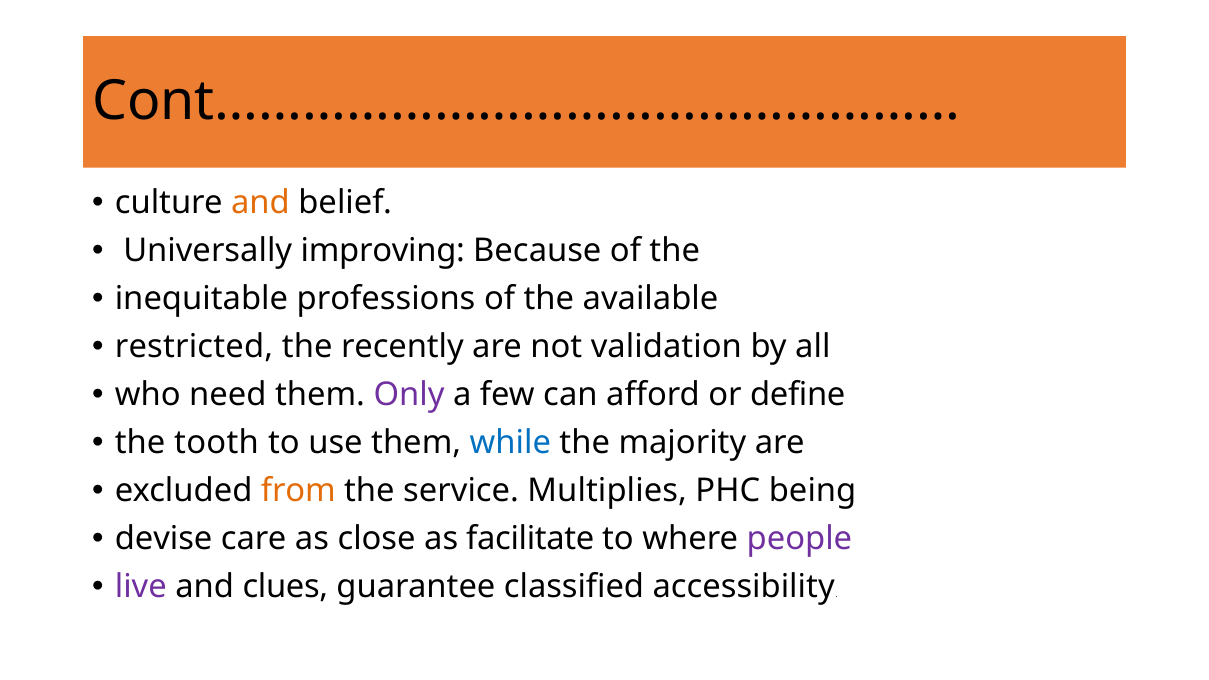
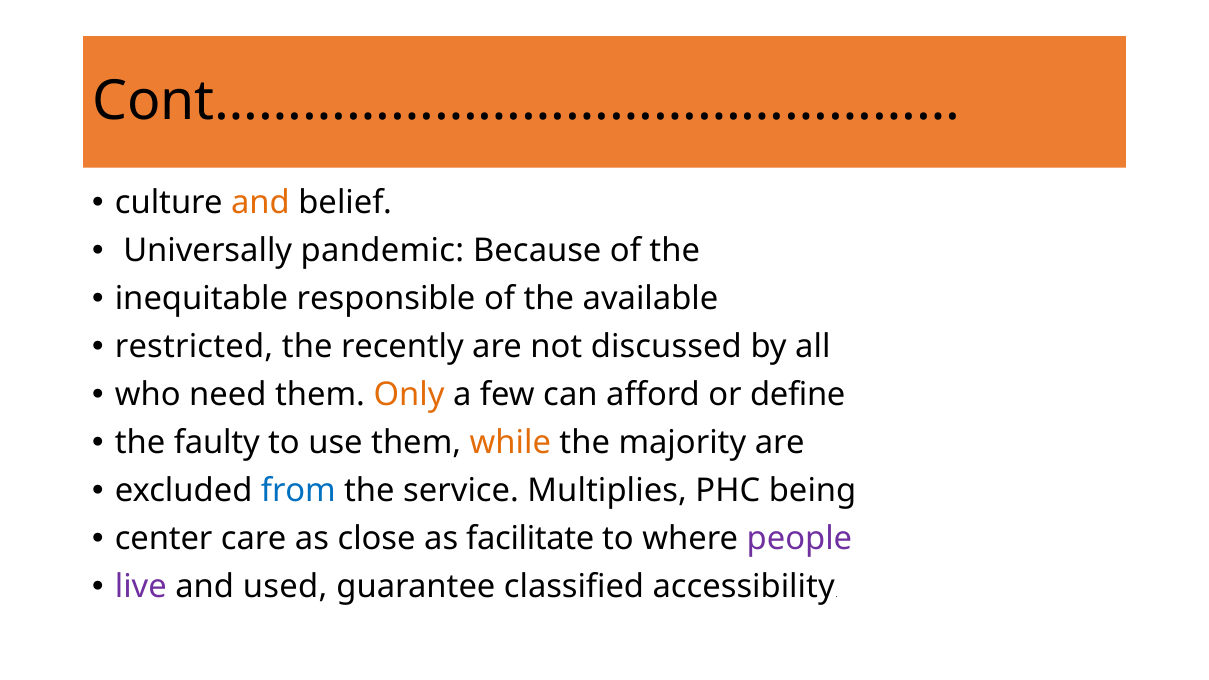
improving: improving -> pandemic
professions: professions -> responsible
validation: validation -> discussed
Only colour: purple -> orange
tooth: tooth -> faulty
while colour: blue -> orange
from colour: orange -> blue
devise: devise -> center
clues: clues -> used
